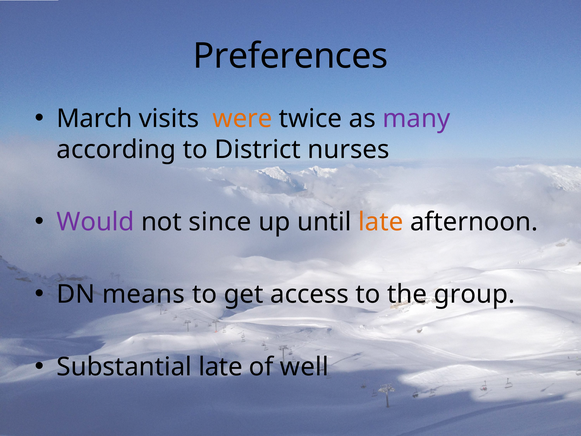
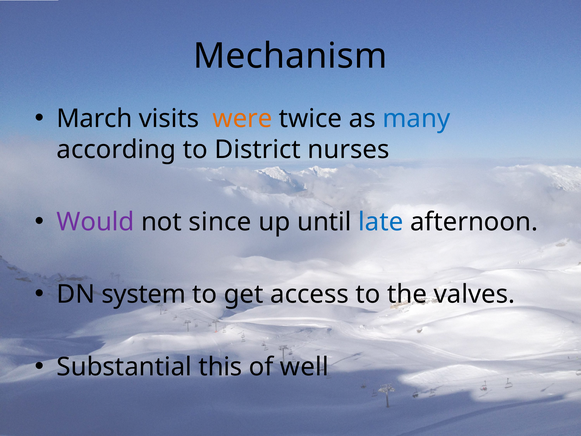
Preferences: Preferences -> Mechanism
many colour: purple -> blue
late at (381, 222) colour: orange -> blue
means: means -> system
group: group -> valves
Substantial late: late -> this
